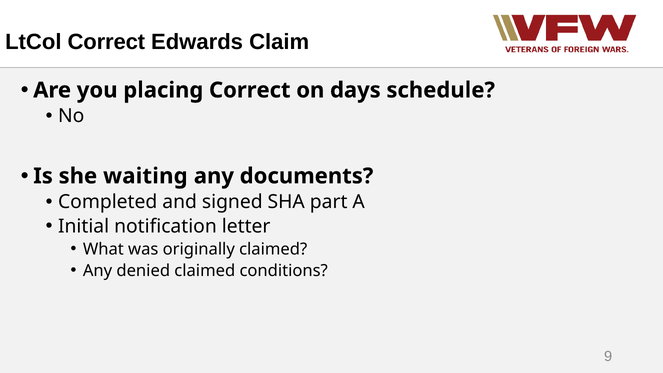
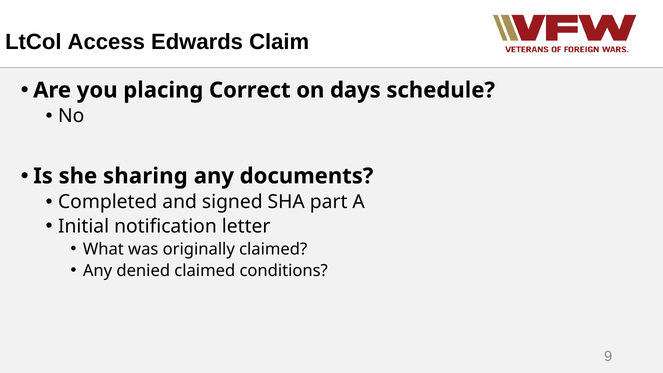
LtCol Correct: Correct -> Access
waiting: waiting -> sharing
